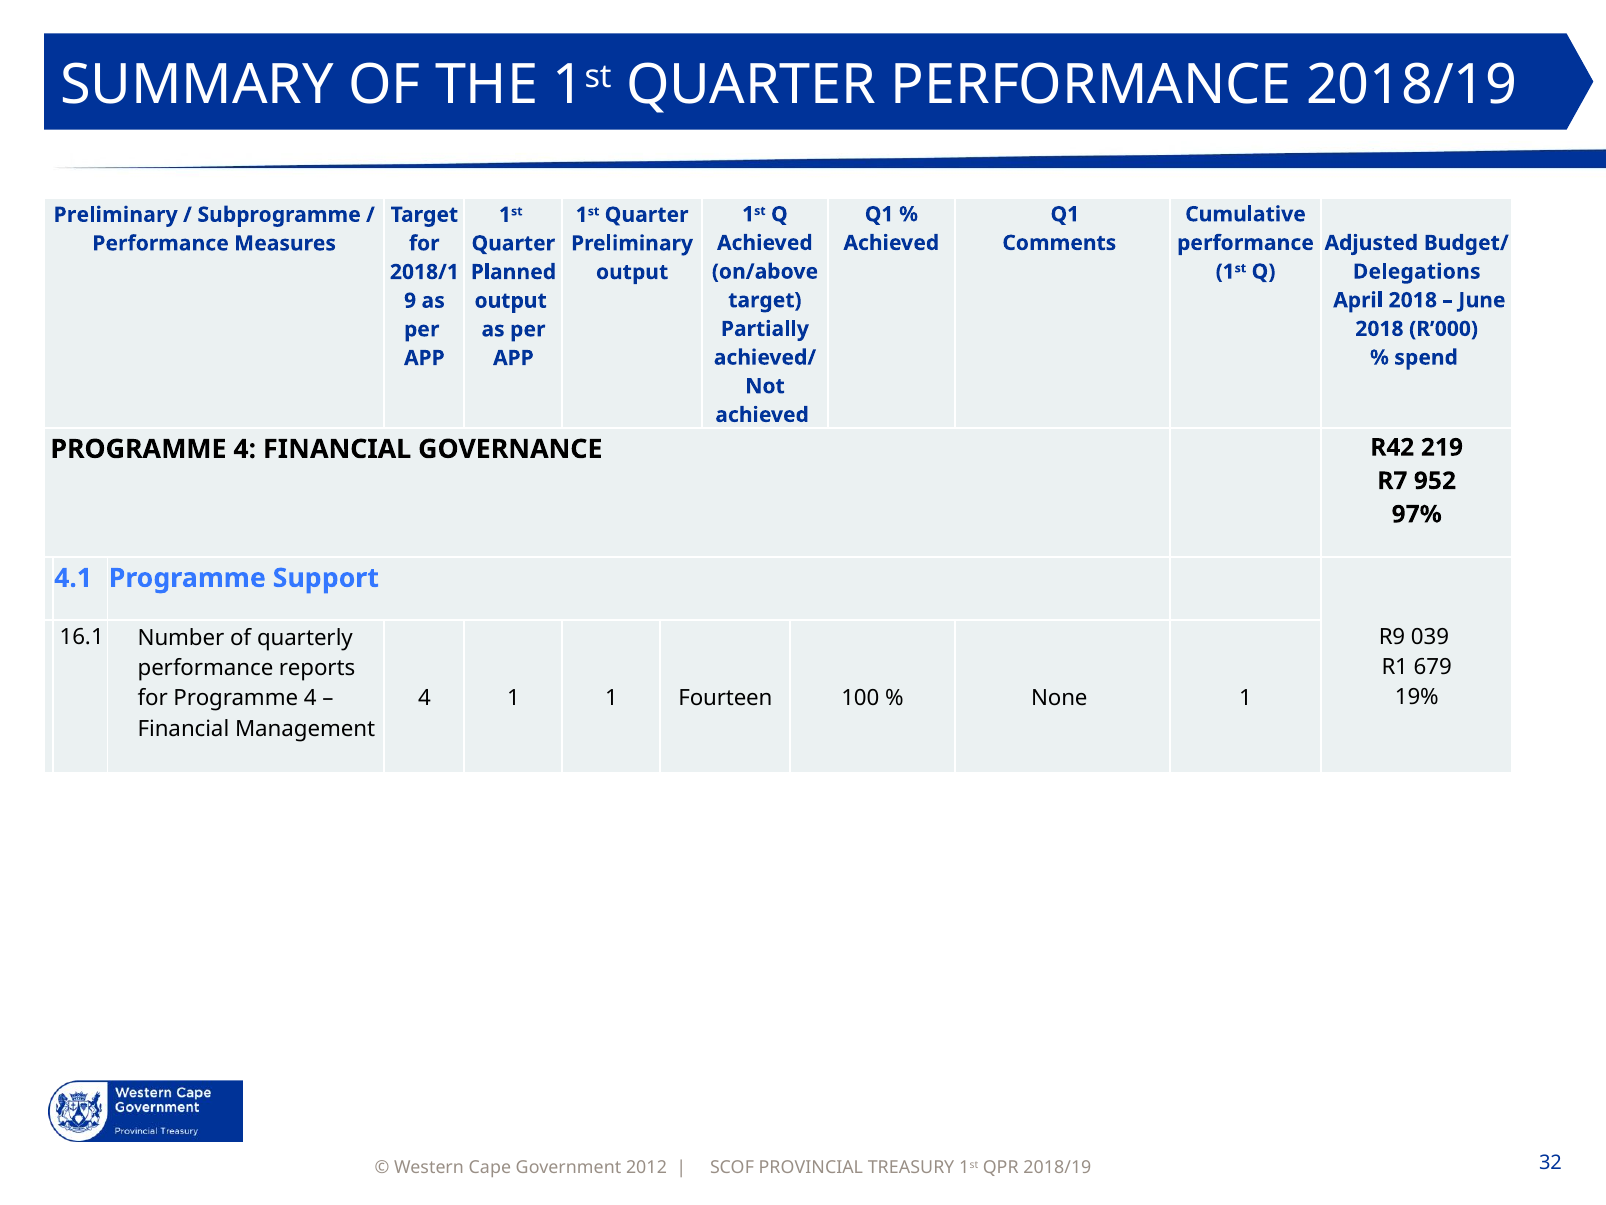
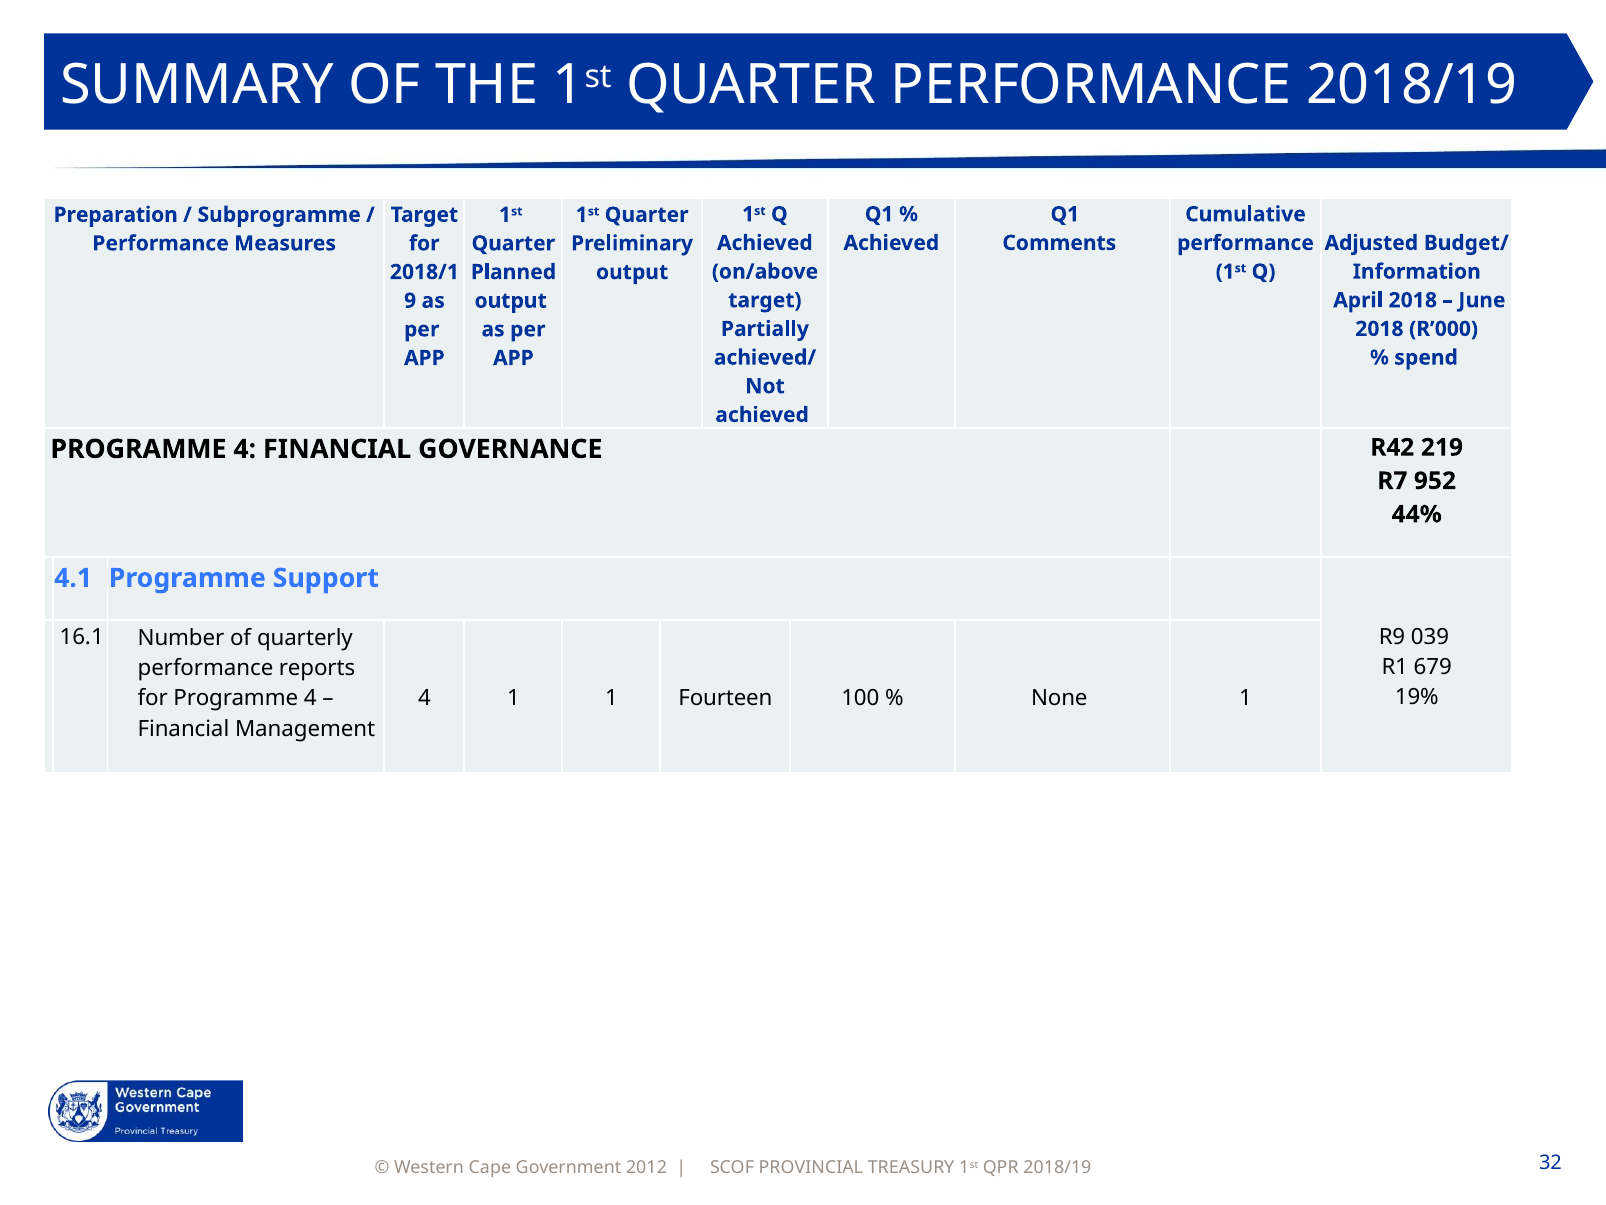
Preliminary at (116, 215): Preliminary -> Preparation
Delegations: Delegations -> Information
97%: 97% -> 44%
